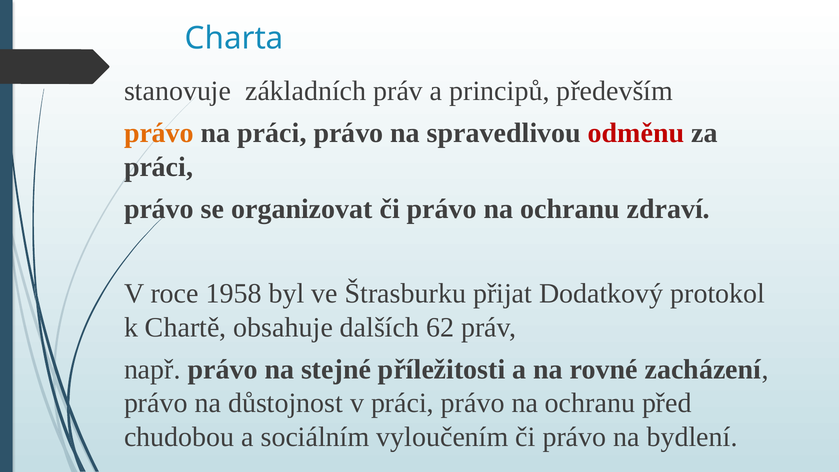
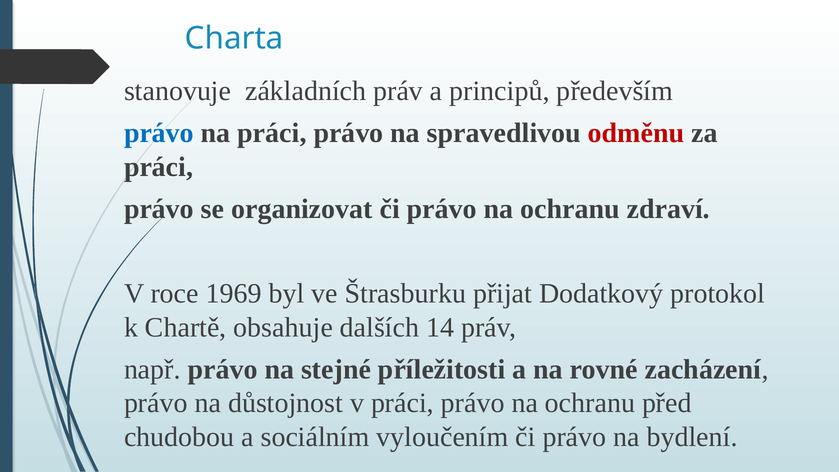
právo at (159, 133) colour: orange -> blue
1958: 1958 -> 1969
62: 62 -> 14
